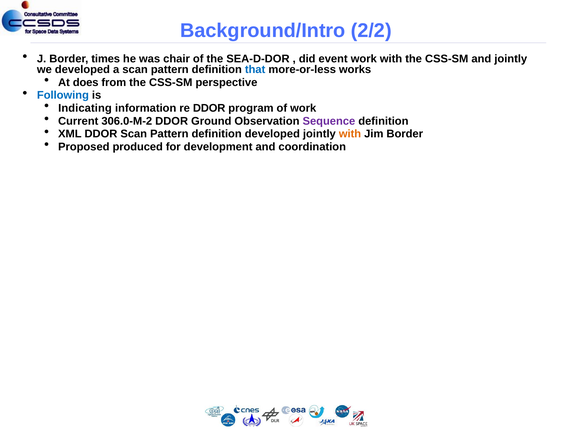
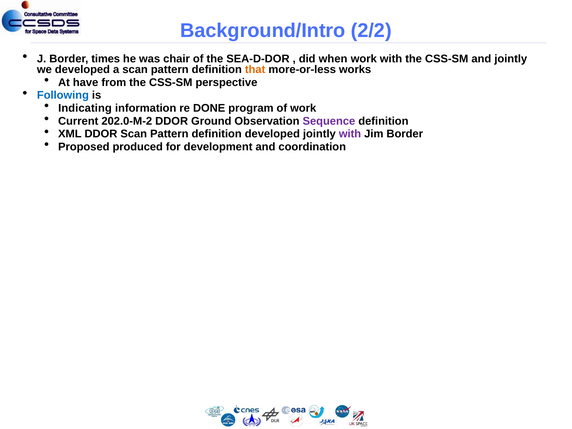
event: event -> when
that colour: blue -> orange
does: does -> have
re DDOR: DDOR -> DONE
306.0-M-2: 306.0-M-2 -> 202.0-M-2
with at (350, 134) colour: orange -> purple
